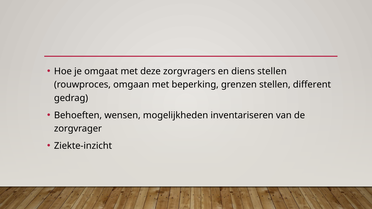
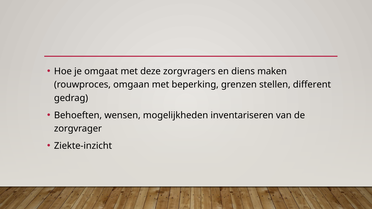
diens stellen: stellen -> maken
